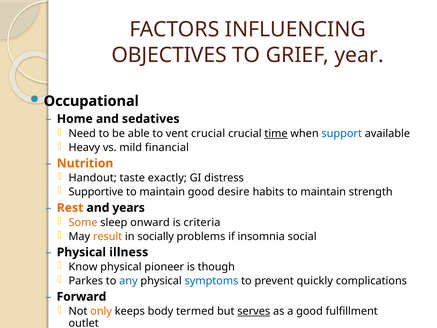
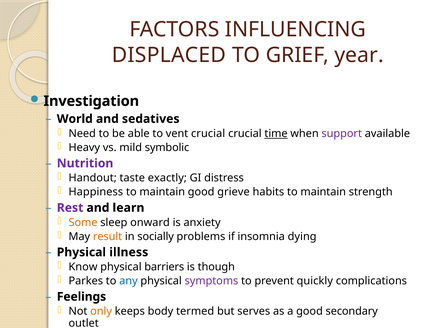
OBJECTIVES: OBJECTIVES -> DISPLACED
Occupational: Occupational -> Investigation
Home: Home -> World
support colour: blue -> purple
financial: financial -> symbolic
Nutrition colour: orange -> purple
Supportive: Supportive -> Happiness
desire: desire -> grieve
Rest colour: orange -> purple
years: years -> learn
criteria: criteria -> anxiety
social: social -> dying
pioneer: pioneer -> barriers
symptoms colour: blue -> purple
Forward: Forward -> Feelings
serves underline: present -> none
fulfillment: fulfillment -> secondary
